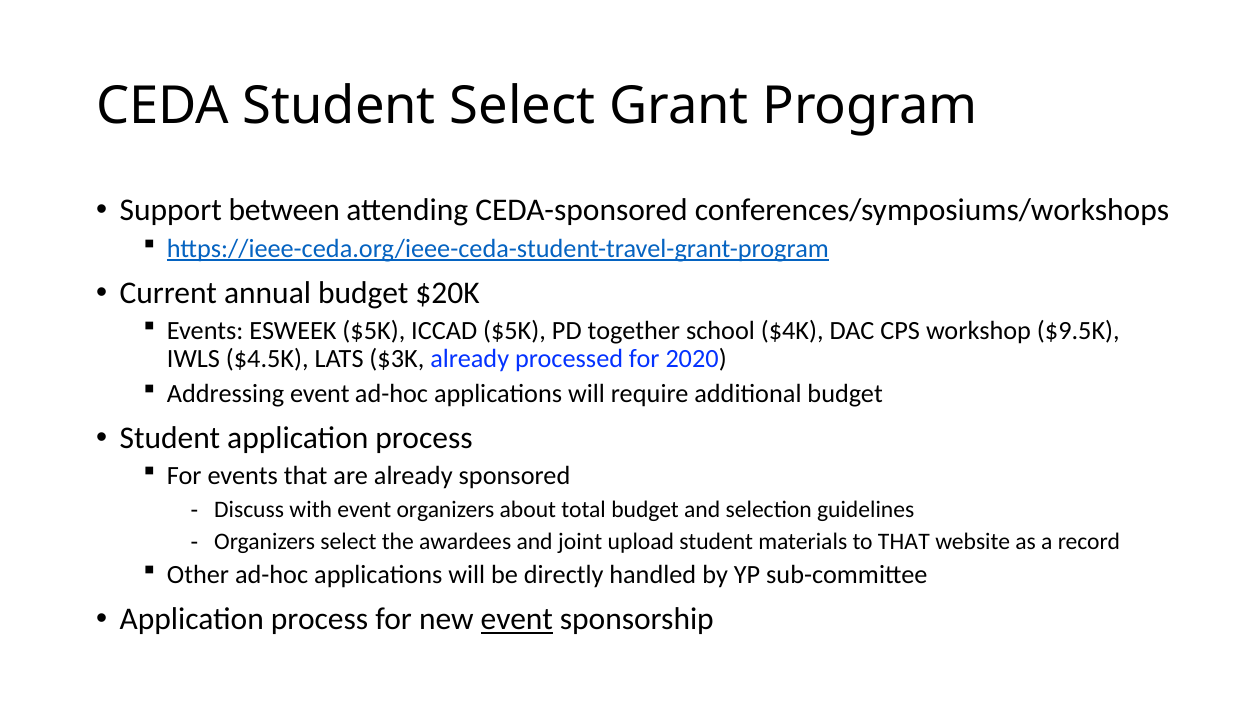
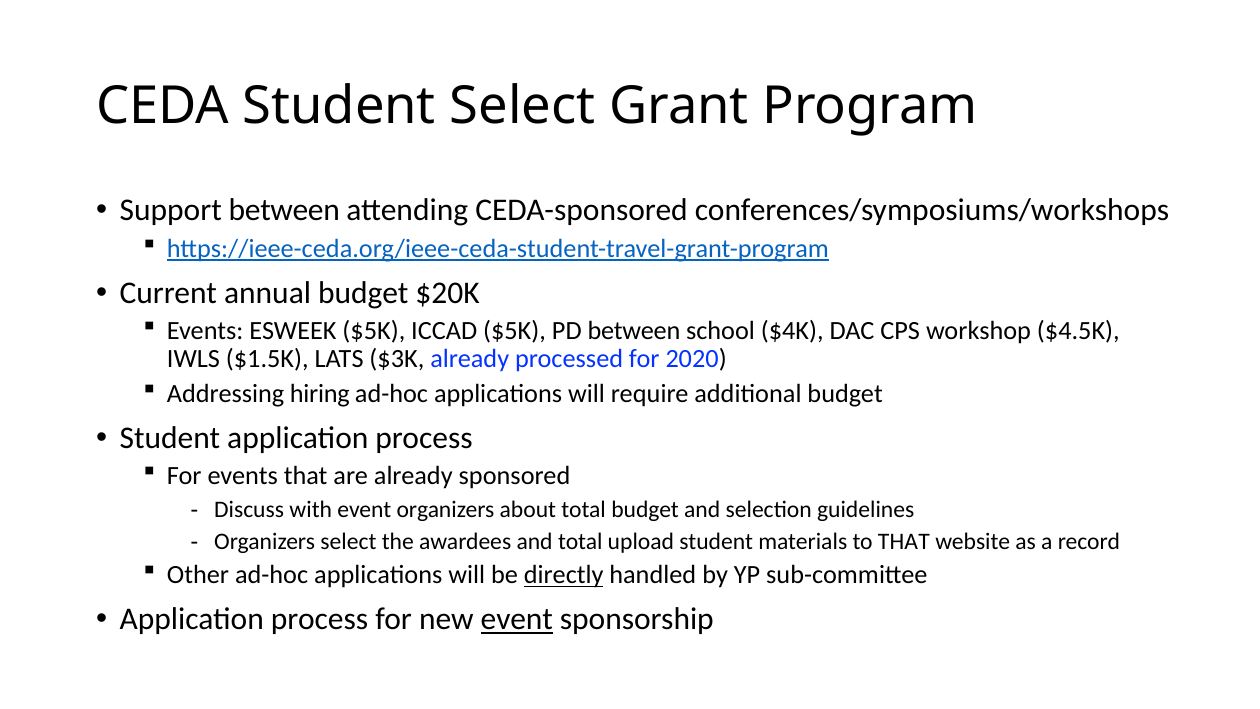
PD together: together -> between
$9.5K: $9.5K -> $4.5K
$4.5K: $4.5K -> $1.5K
Addressing event: event -> hiring
and joint: joint -> total
directly underline: none -> present
